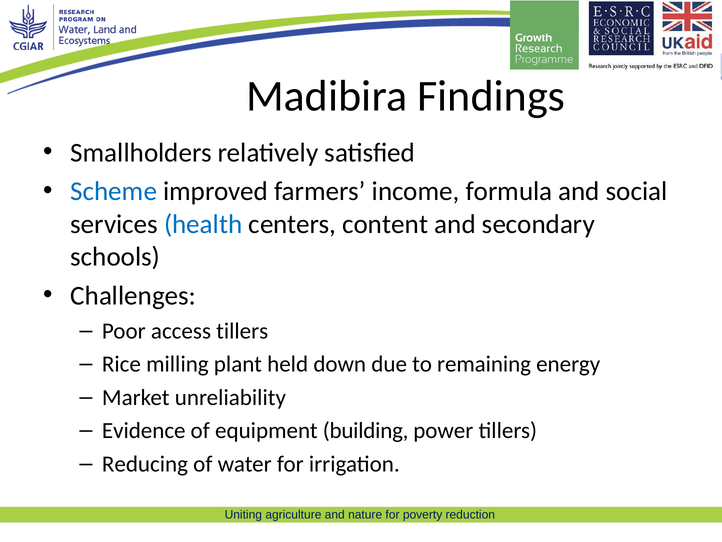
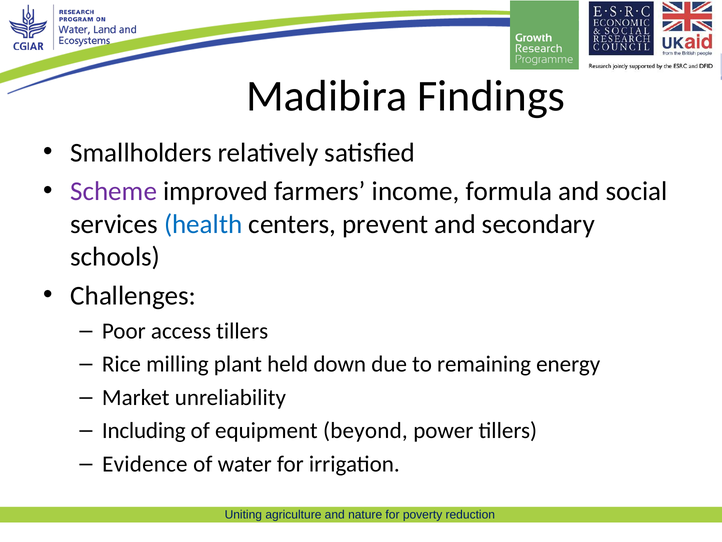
Scheme colour: blue -> purple
content: content -> prevent
Evidence: Evidence -> Including
building: building -> beyond
Reducing: Reducing -> Evidence
